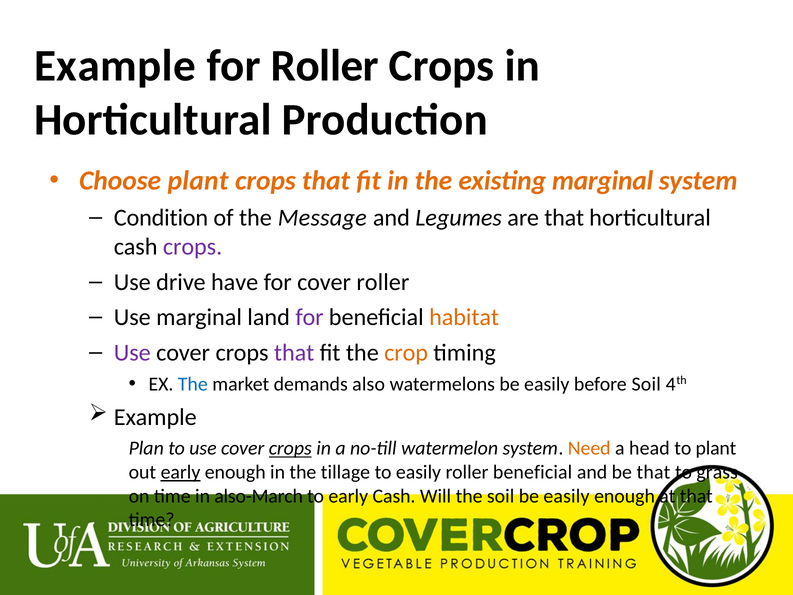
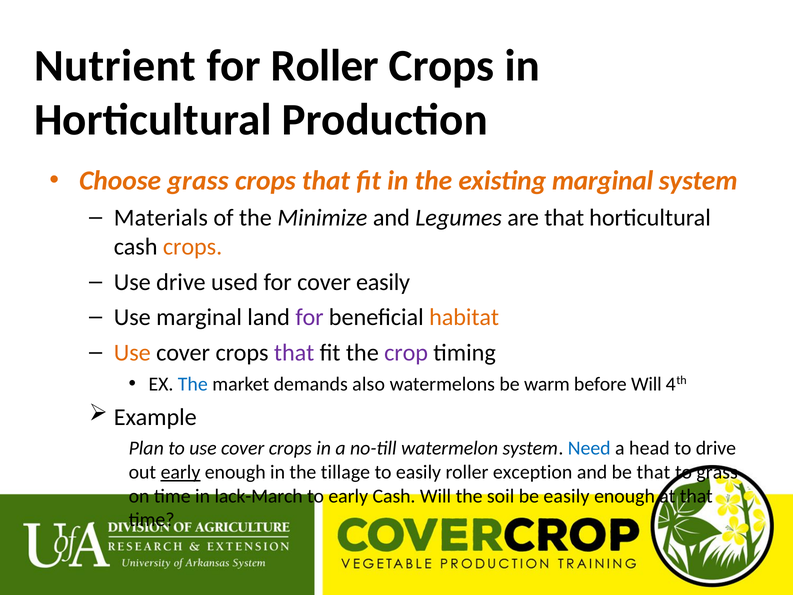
Example at (115, 66): Example -> Nutrient
Choose plant: plant -> grass
Condition: Condition -> Materials
Message: Message -> Minimize
crops at (193, 247) colour: purple -> orange
have: have -> used
cover roller: roller -> easily
Use at (132, 353) colour: purple -> orange
crop colour: orange -> purple
watermelons be easily: easily -> warm
before Soil: Soil -> Will
crops at (290, 448) underline: present -> none
Need colour: orange -> blue
to plant: plant -> drive
roller beneficial: beneficial -> exception
also-March: also-March -> lack-March
